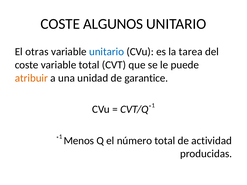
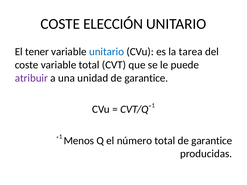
ALGUNOS: ALGUNOS -> ELECCIÓN
otras: otras -> tener
atribuir colour: orange -> purple
total de actividad: actividad -> garantice
